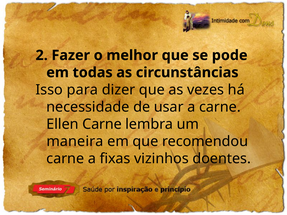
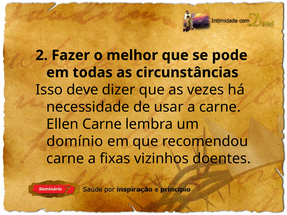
para: para -> deve
maneira: maneira -> domínio
